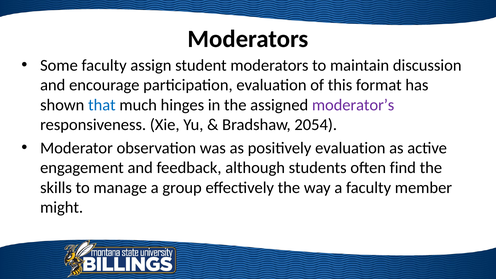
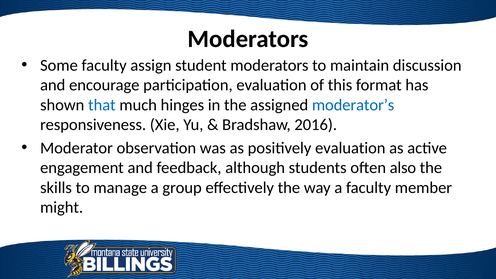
moderator’s colour: purple -> blue
2054: 2054 -> 2016
find: find -> also
